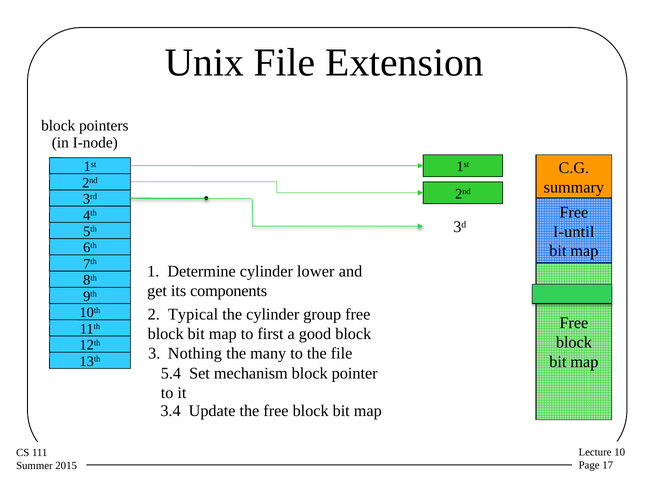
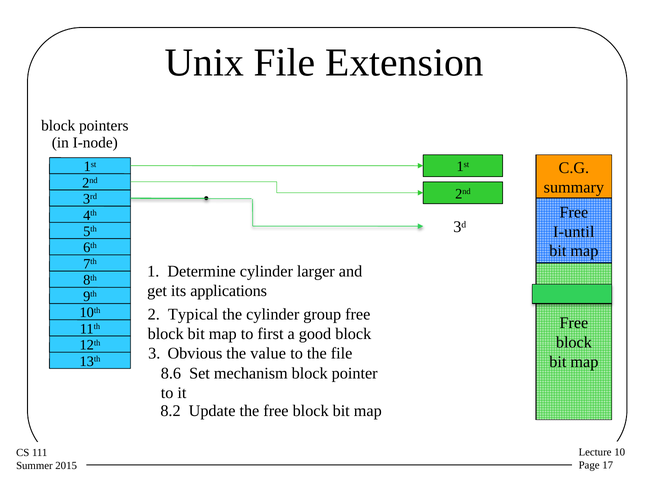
lower: lower -> larger
components: components -> applications
Nothing: Nothing -> Obvious
many: many -> value
5.4: 5.4 -> 8.6
3.4: 3.4 -> 8.2
